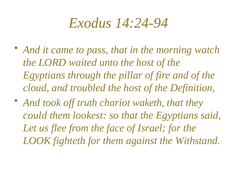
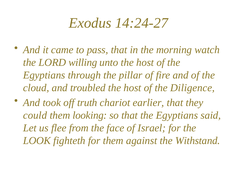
14:24-94: 14:24-94 -> 14:24-27
waited: waited -> willing
Definition: Definition -> Diligence
waketh: waketh -> earlier
lookest: lookest -> looking
